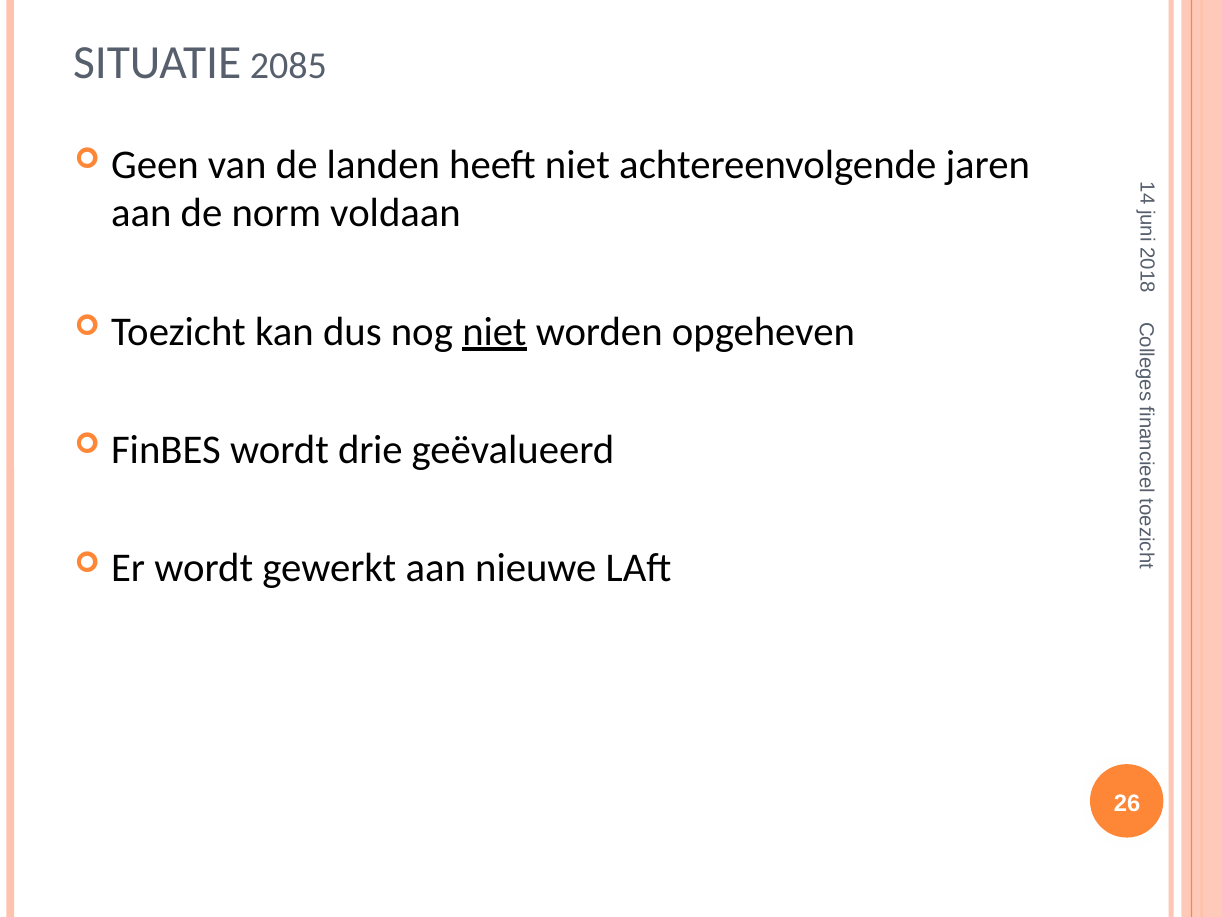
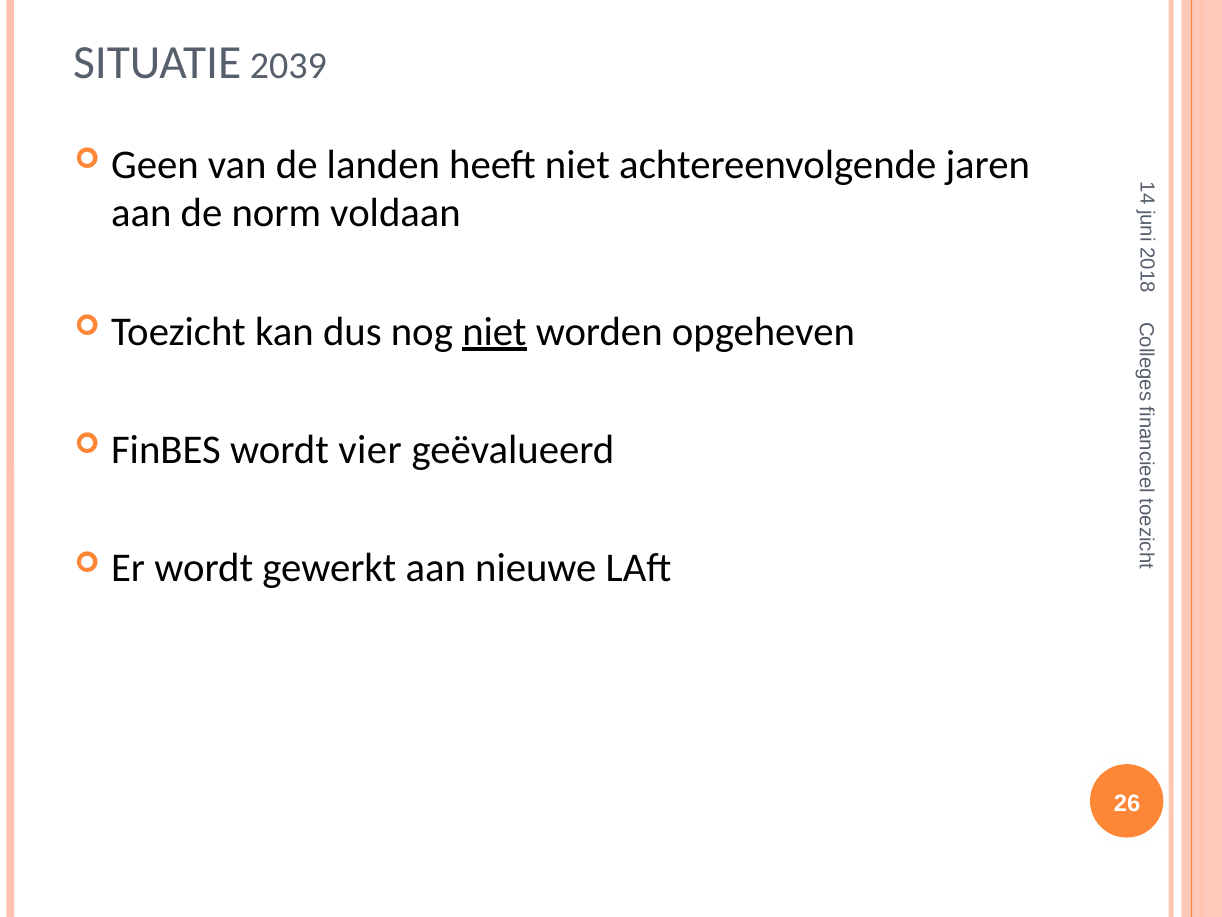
2085: 2085 -> 2039
drie: drie -> vier
